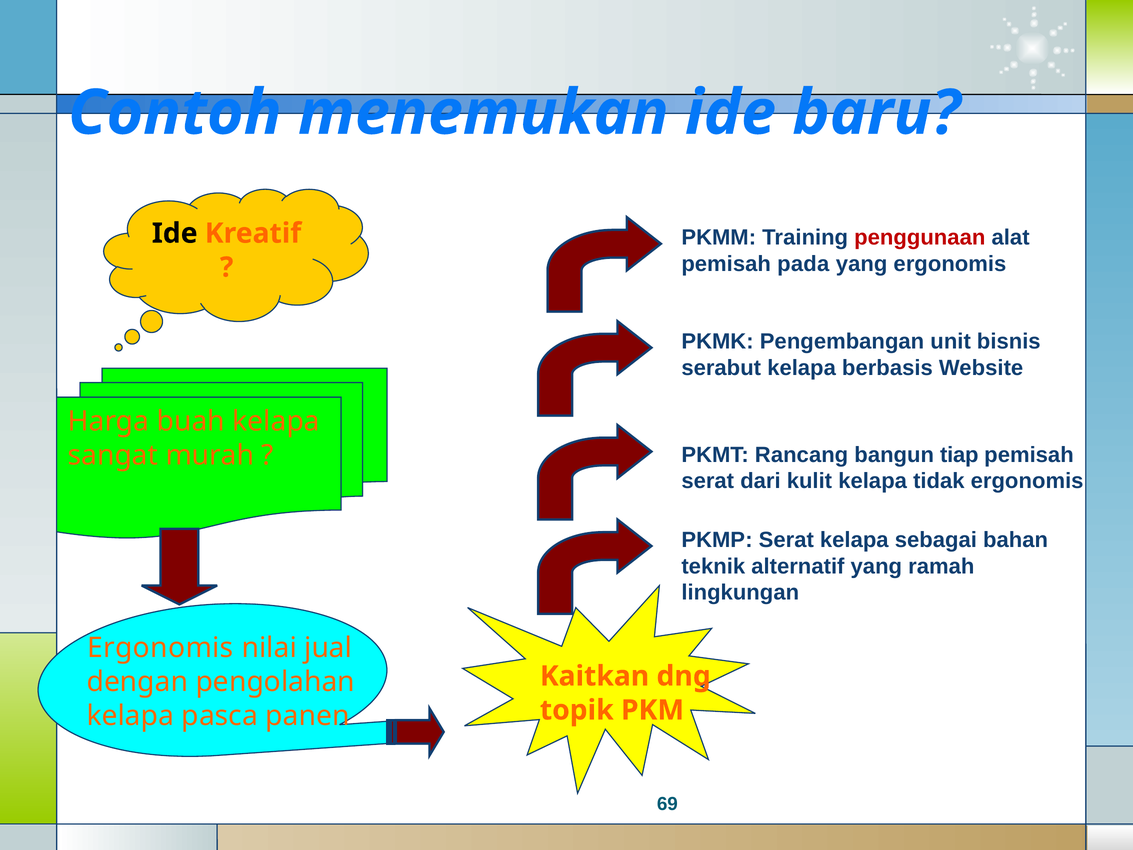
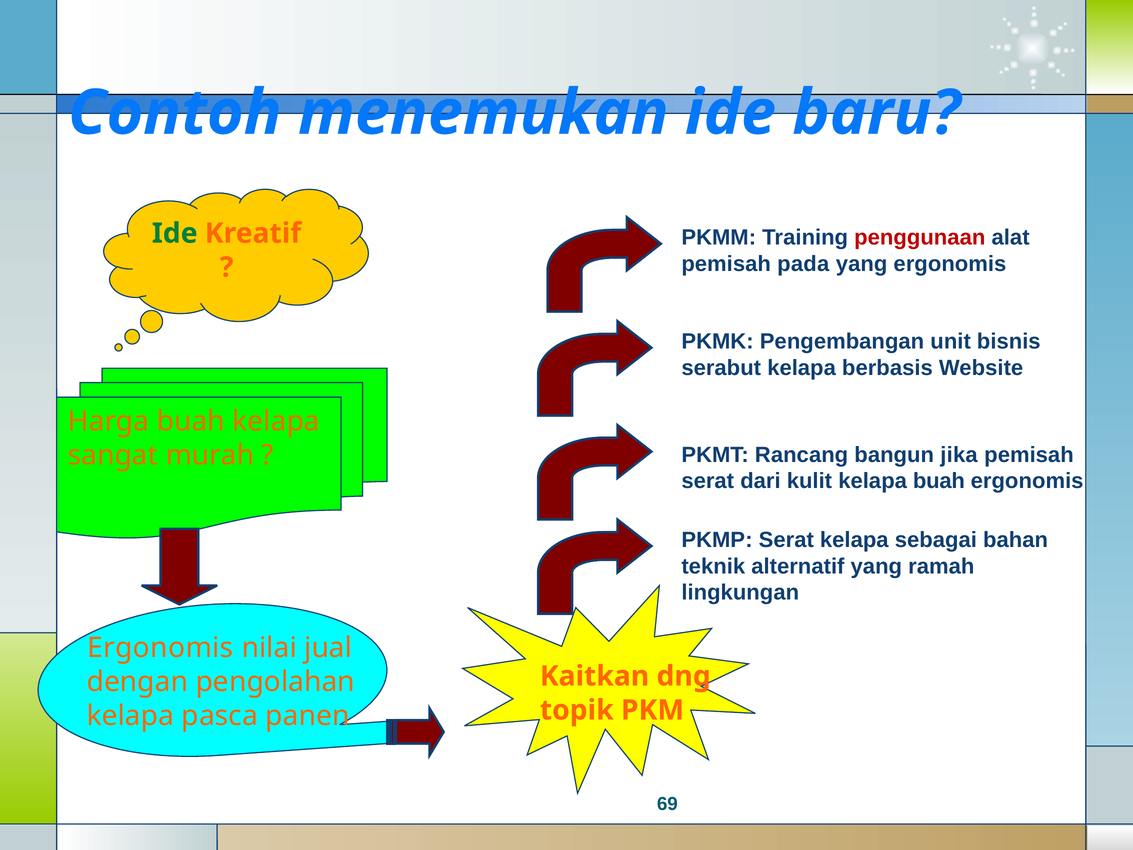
Ide at (175, 233) colour: black -> green
tiap: tiap -> jika
kelapa tidak: tidak -> buah
